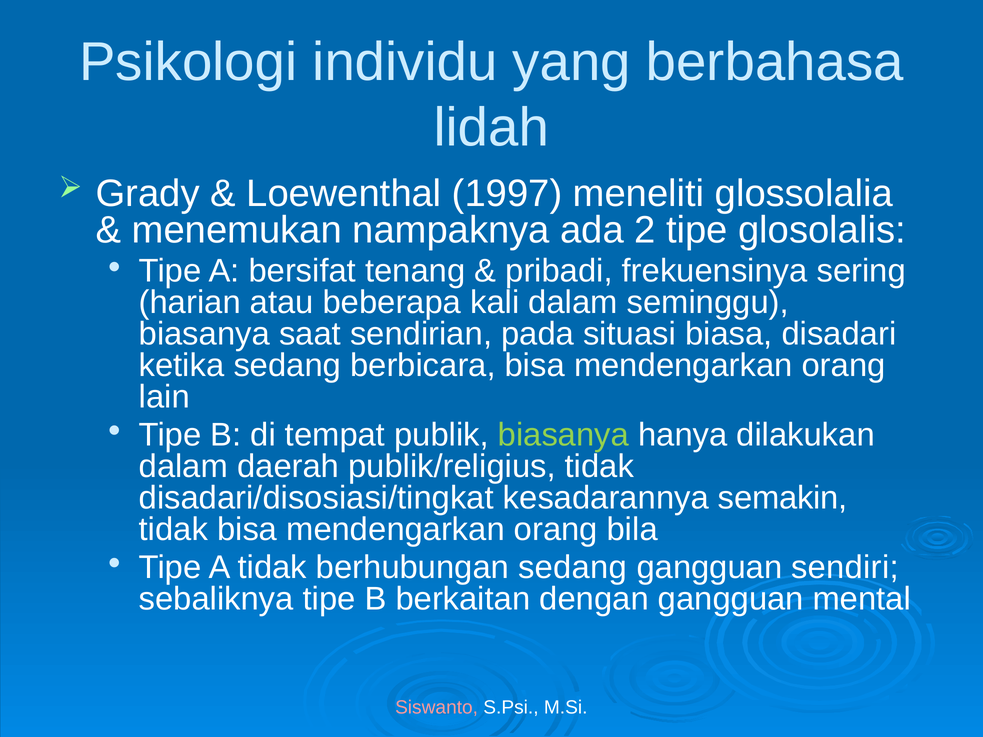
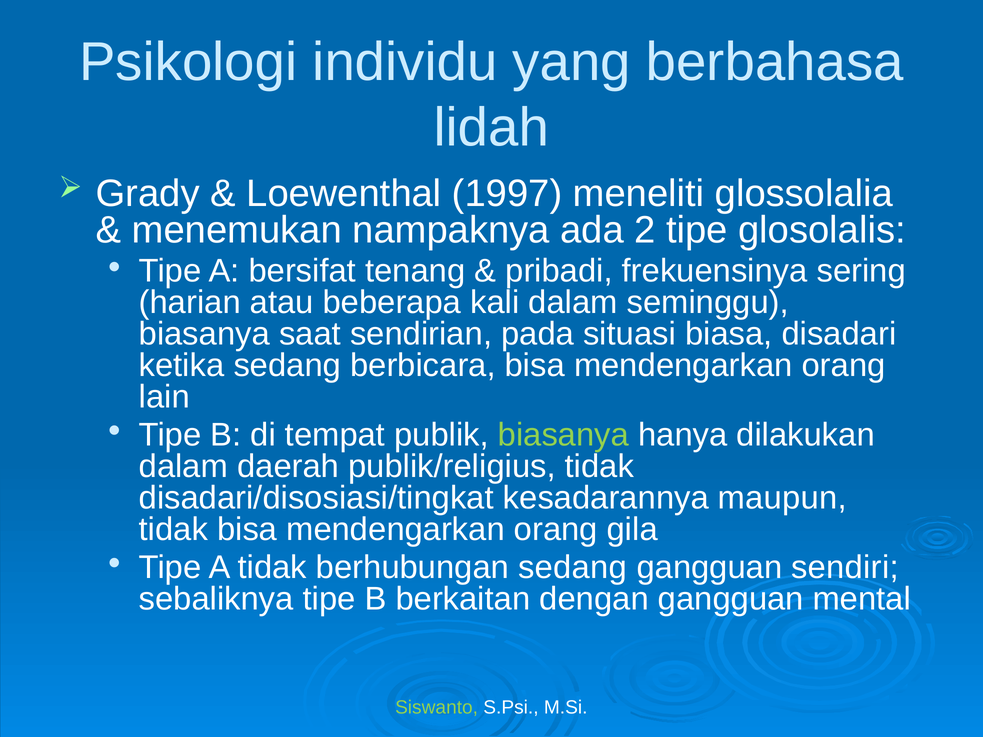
semakin: semakin -> maupun
bila: bila -> gila
Siswanto colour: pink -> light green
